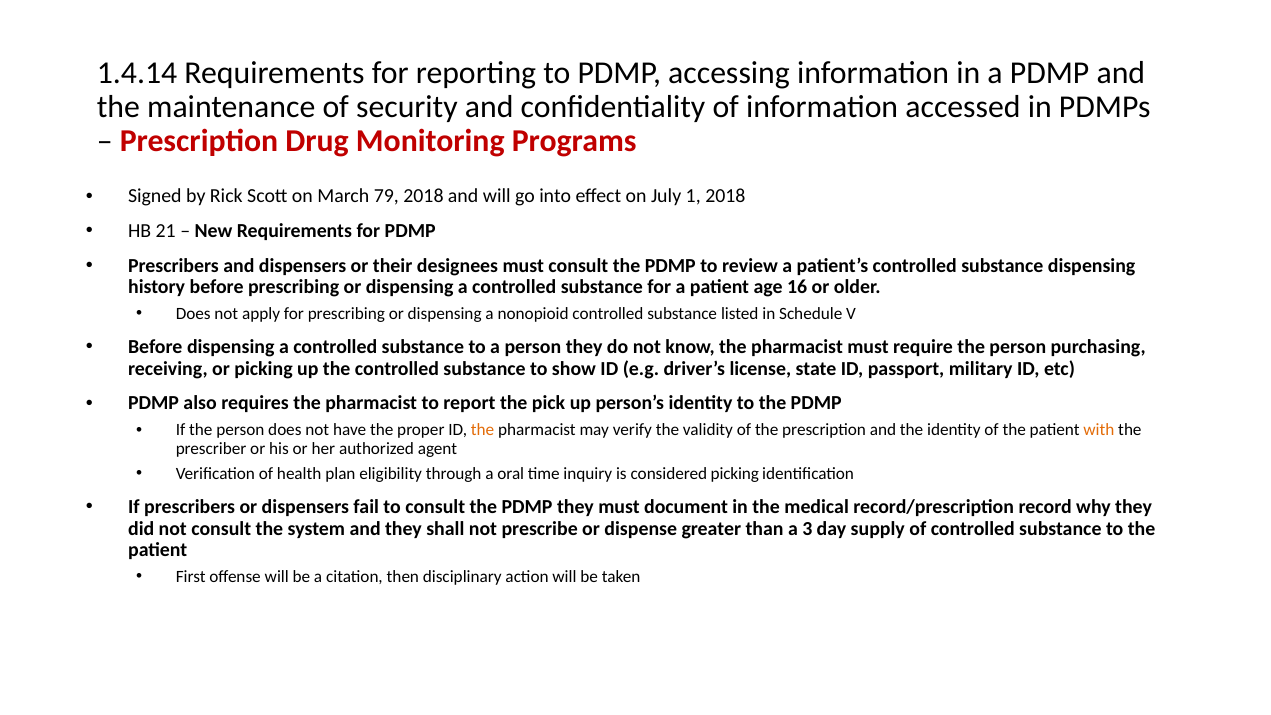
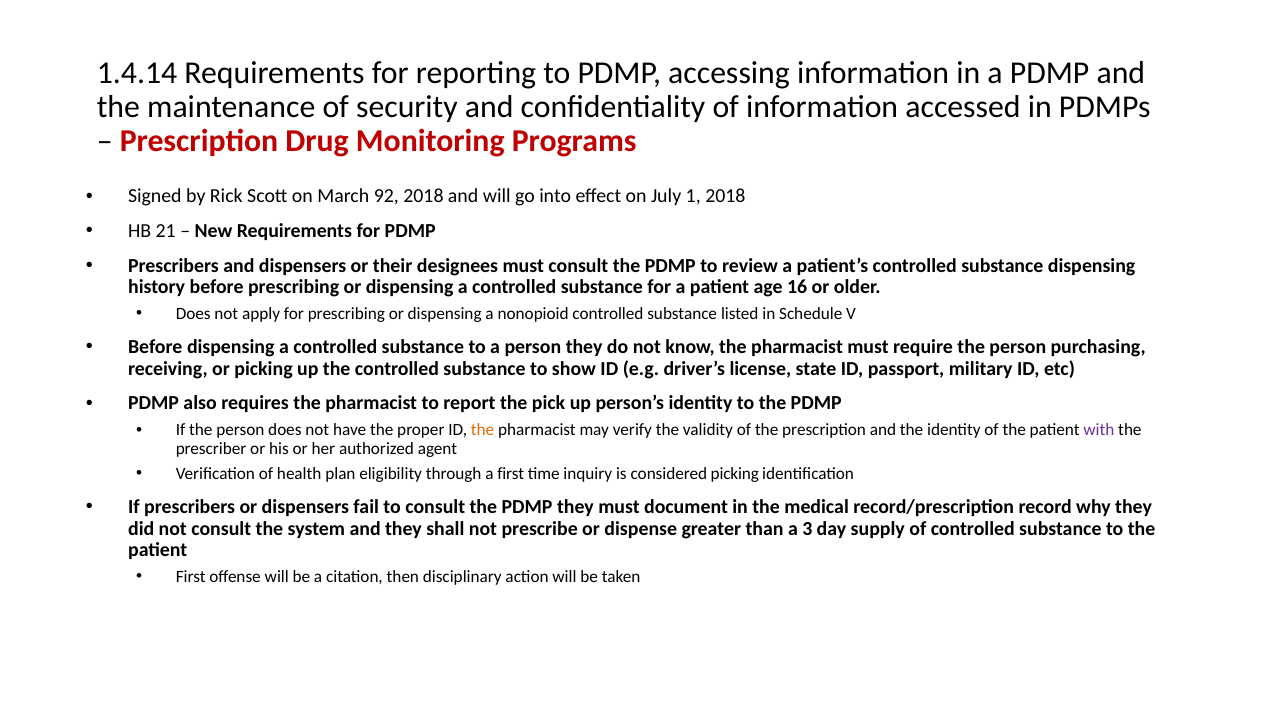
79: 79 -> 92
with colour: orange -> purple
a oral: oral -> first
